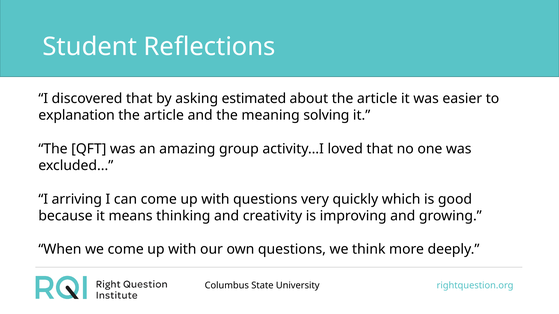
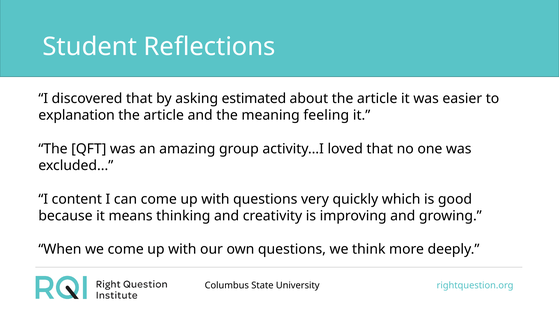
solving: solving -> feeling
arriving: arriving -> content
